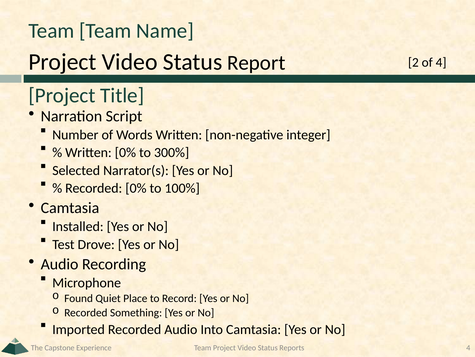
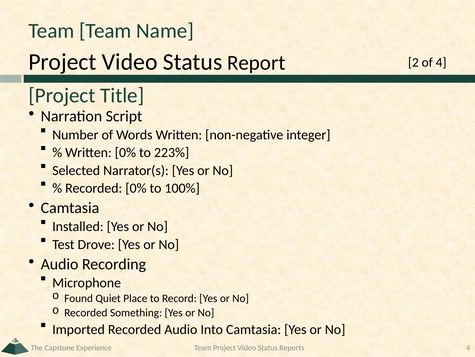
300%: 300% -> 223%
